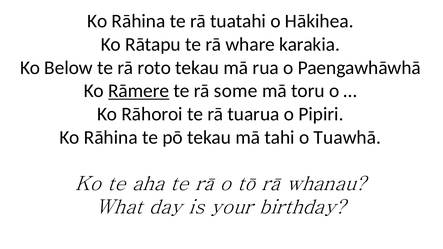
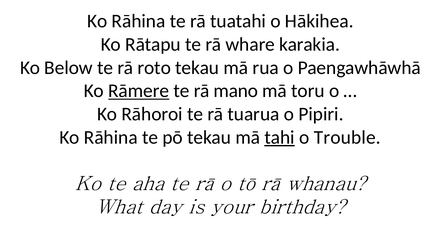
some: some -> mano
tahi underline: none -> present
Tuawhā: Tuawhā -> Trouble
